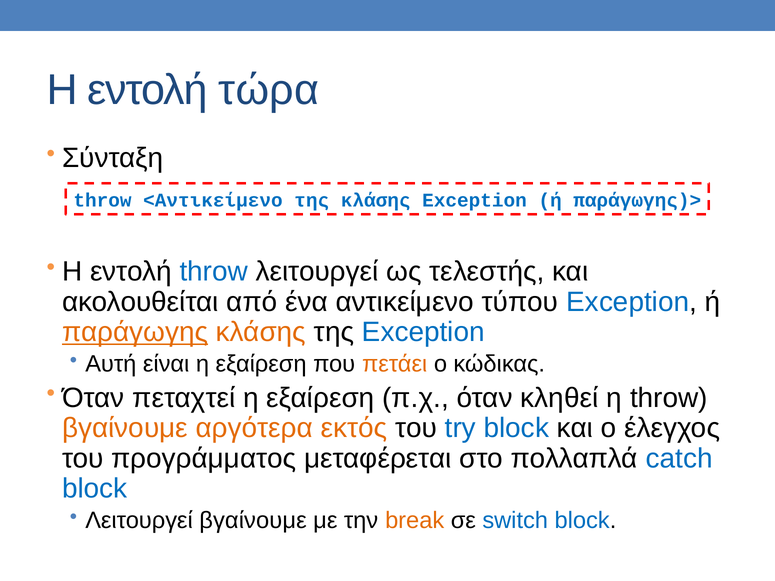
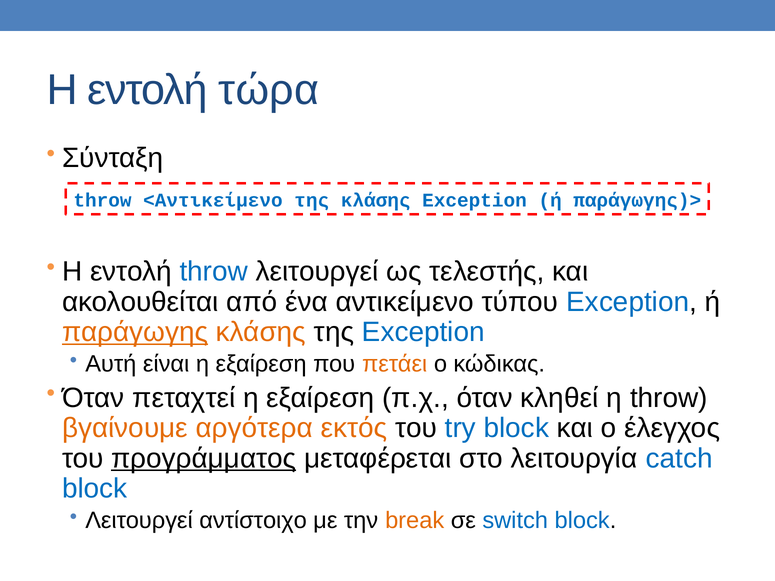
προγράμματος underline: none -> present
πολλαπλά: πολλαπλά -> λειτουργία
Λειτουργεί βγαίνουμε: βγαίνουμε -> αντίστοιχο
